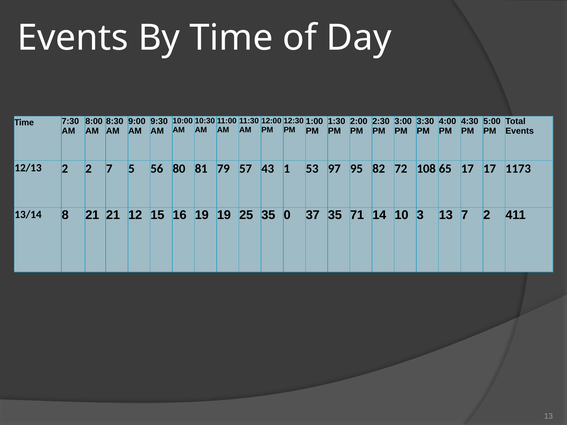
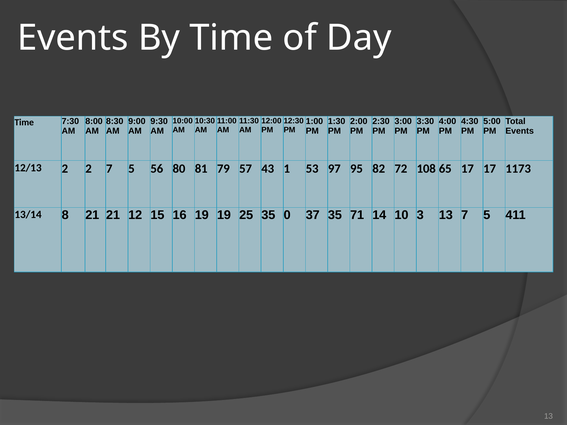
13 7 2: 2 -> 5
